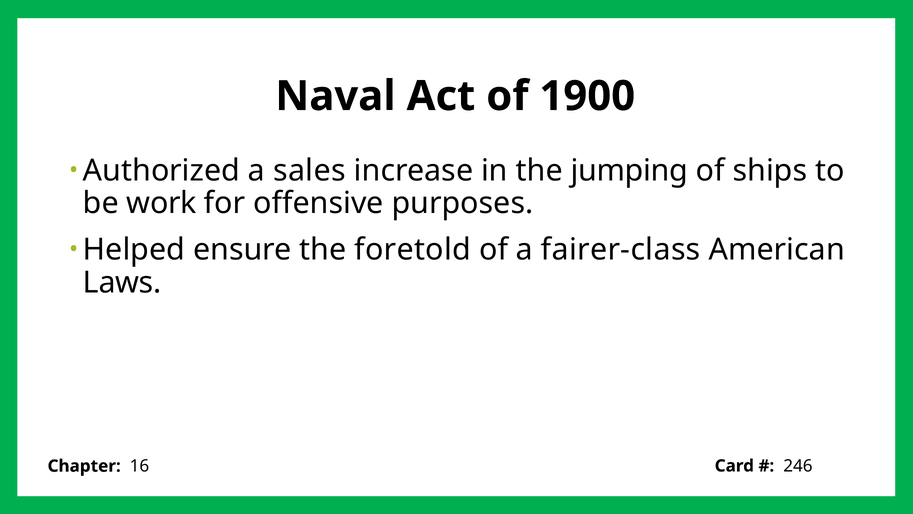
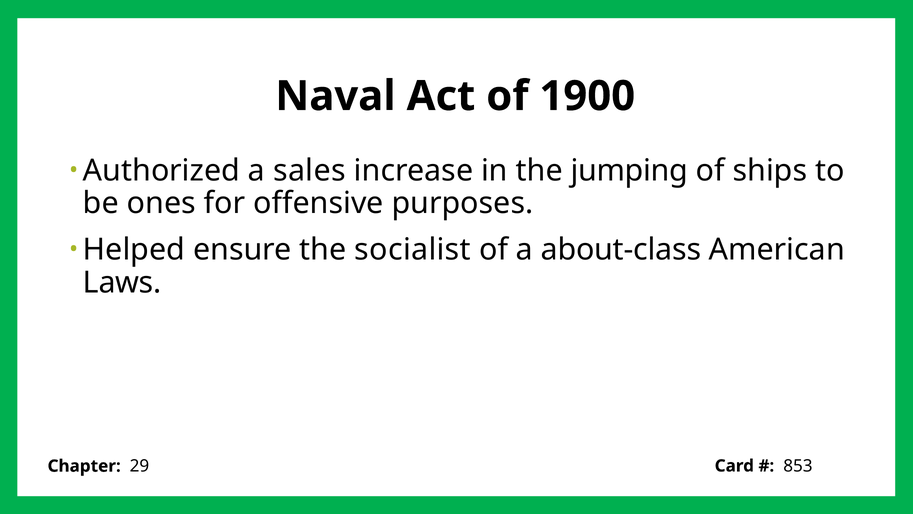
work: work -> ones
foretold: foretold -> socialist
fairer-class: fairer-class -> about-class
246: 246 -> 853
16: 16 -> 29
